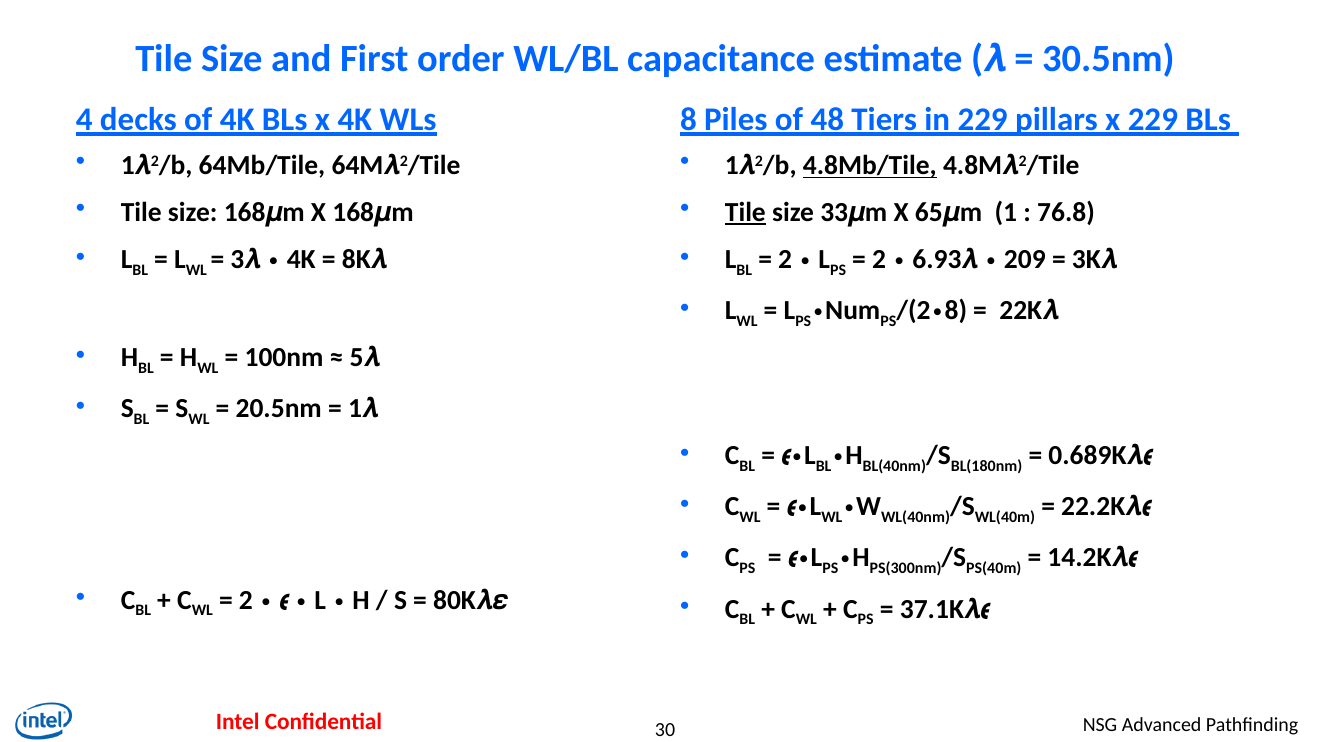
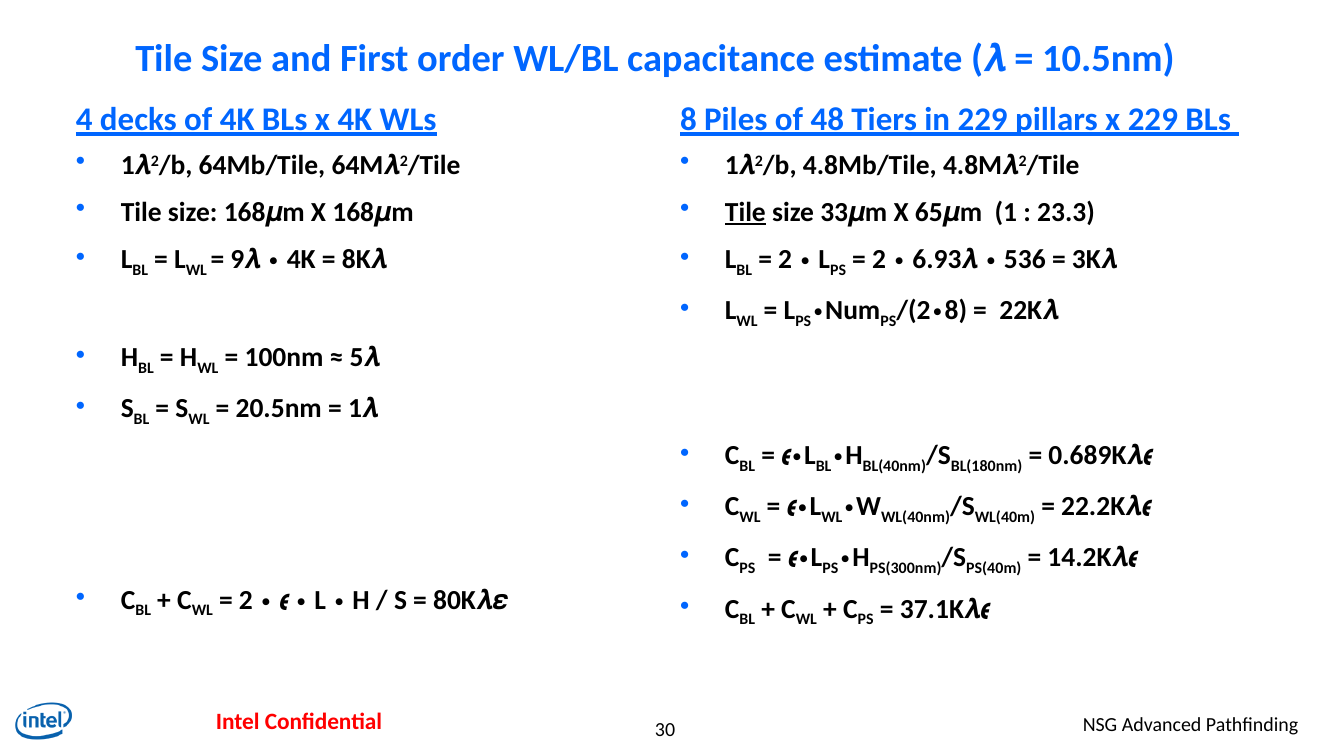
30.5nm: 30.5nm -> 10.5nm
4.8Mb/Tile underline: present -> none
76.8: 76.8 -> 23.3
3: 3 -> 9
209: 209 -> 536
